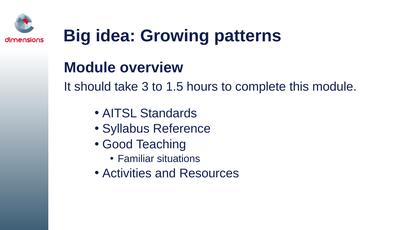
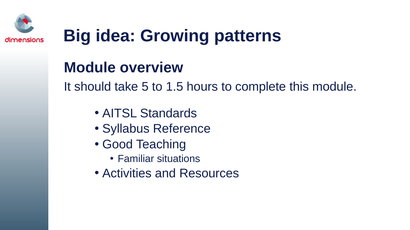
3: 3 -> 5
